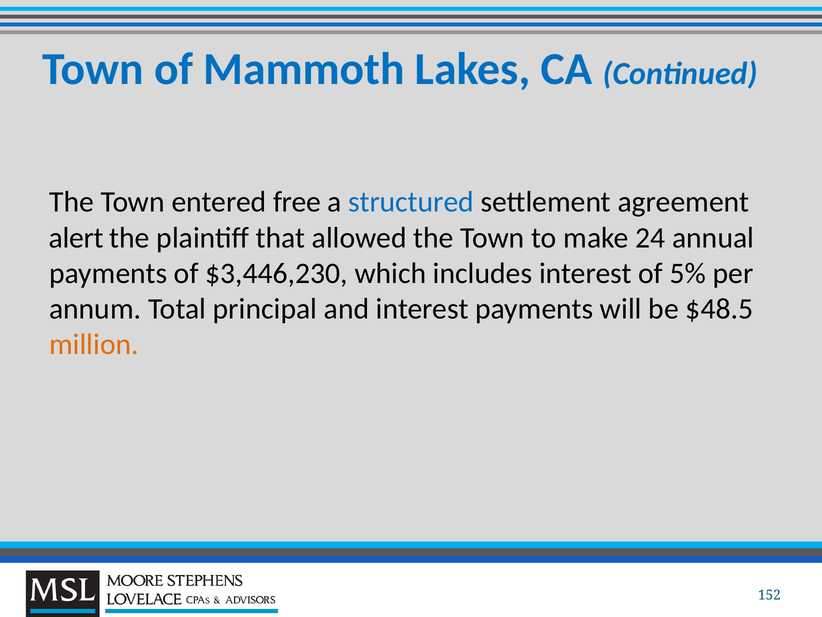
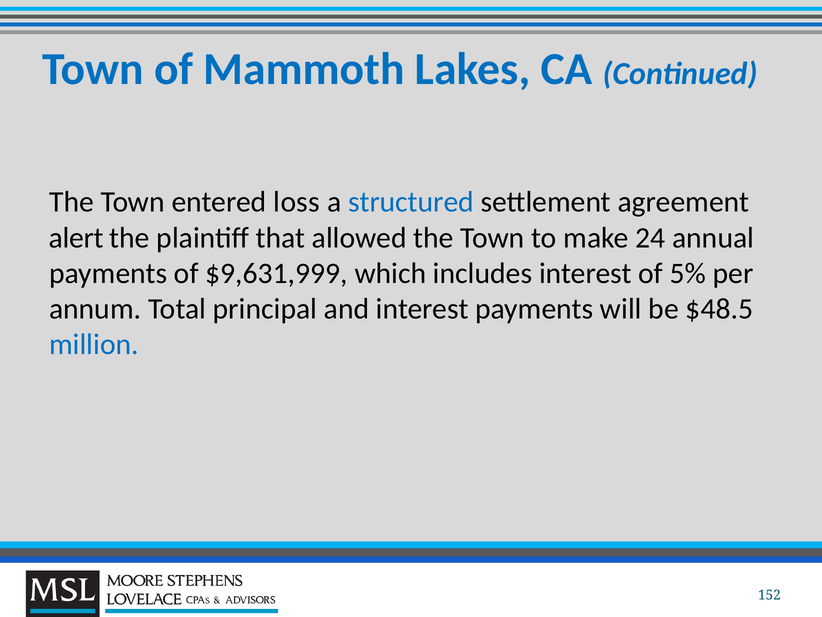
free: free -> loss
$3,446,230: $3,446,230 -> $9,631,999
million colour: orange -> blue
